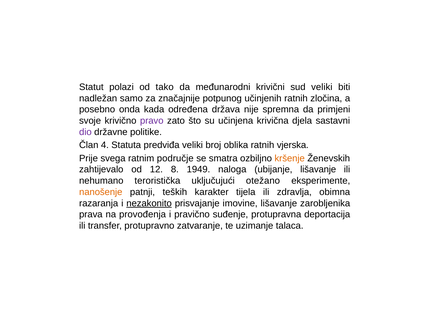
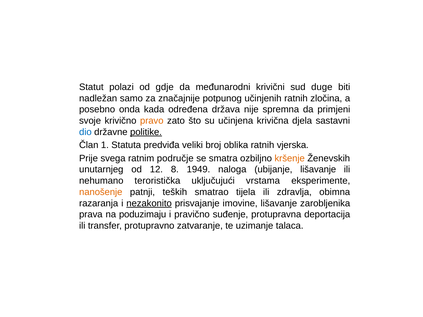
tako: tako -> gdje
sud veliki: veliki -> duge
pravo colour: purple -> orange
dio colour: purple -> blue
politike underline: none -> present
4: 4 -> 1
zahtijevalo: zahtijevalo -> unutarnjeg
otežano: otežano -> vrstama
karakter: karakter -> smatrao
provođenja: provođenja -> poduzimaju
